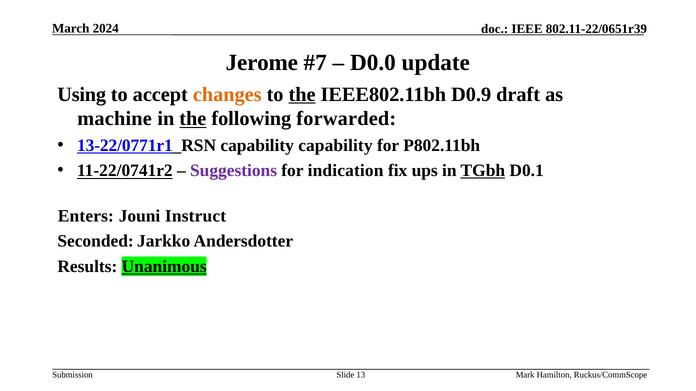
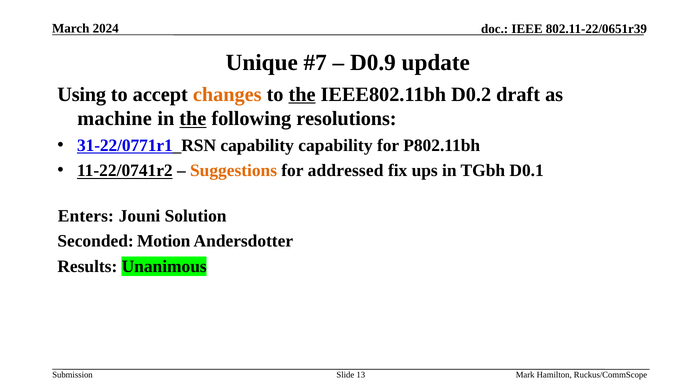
Jerome: Jerome -> Unique
D0.0: D0.0 -> D0.9
D0.9: D0.9 -> D0.2
forwarded: forwarded -> resolutions
13-22/0771r1: 13-22/0771r1 -> 31-22/0771r1
Suggestions colour: purple -> orange
indication: indication -> addressed
TGbh underline: present -> none
Instruct: Instruct -> Solution
Jarkko: Jarkko -> Motion
Unanimous underline: present -> none
